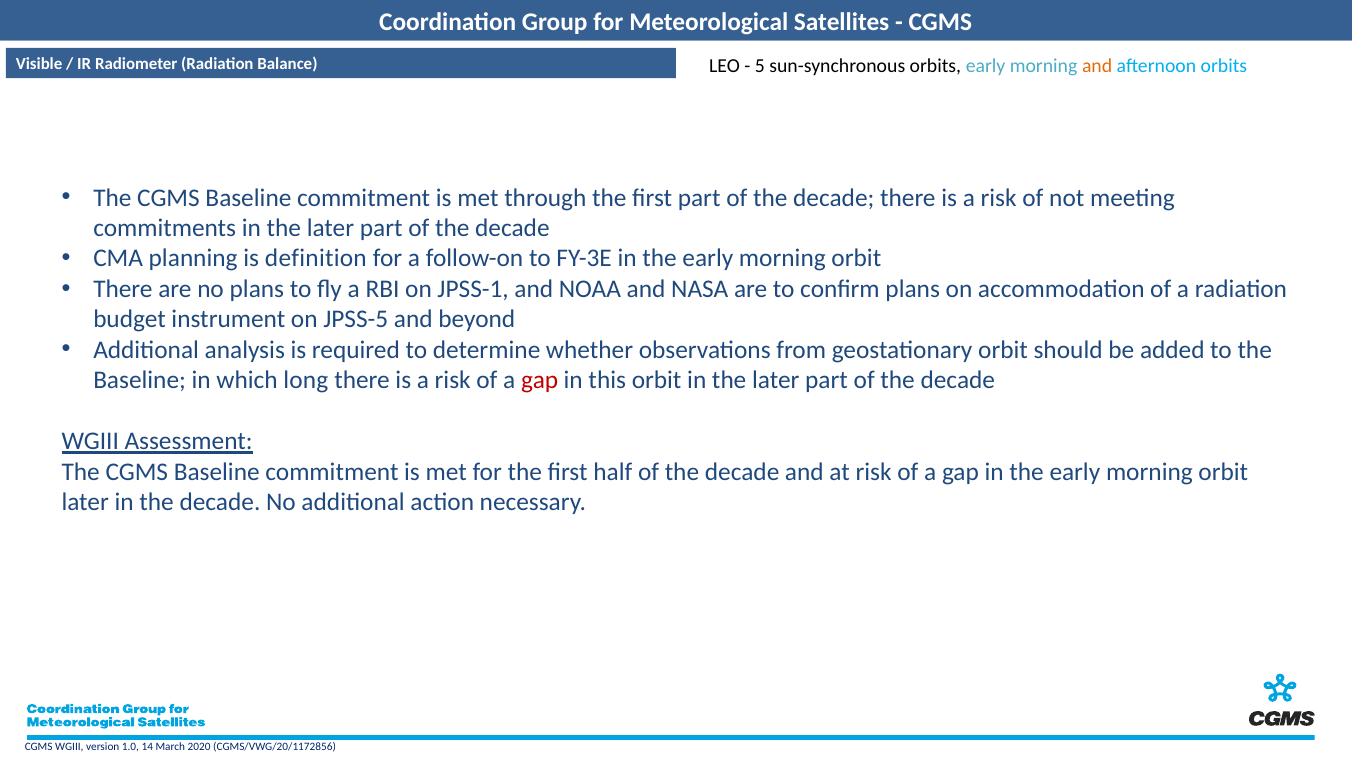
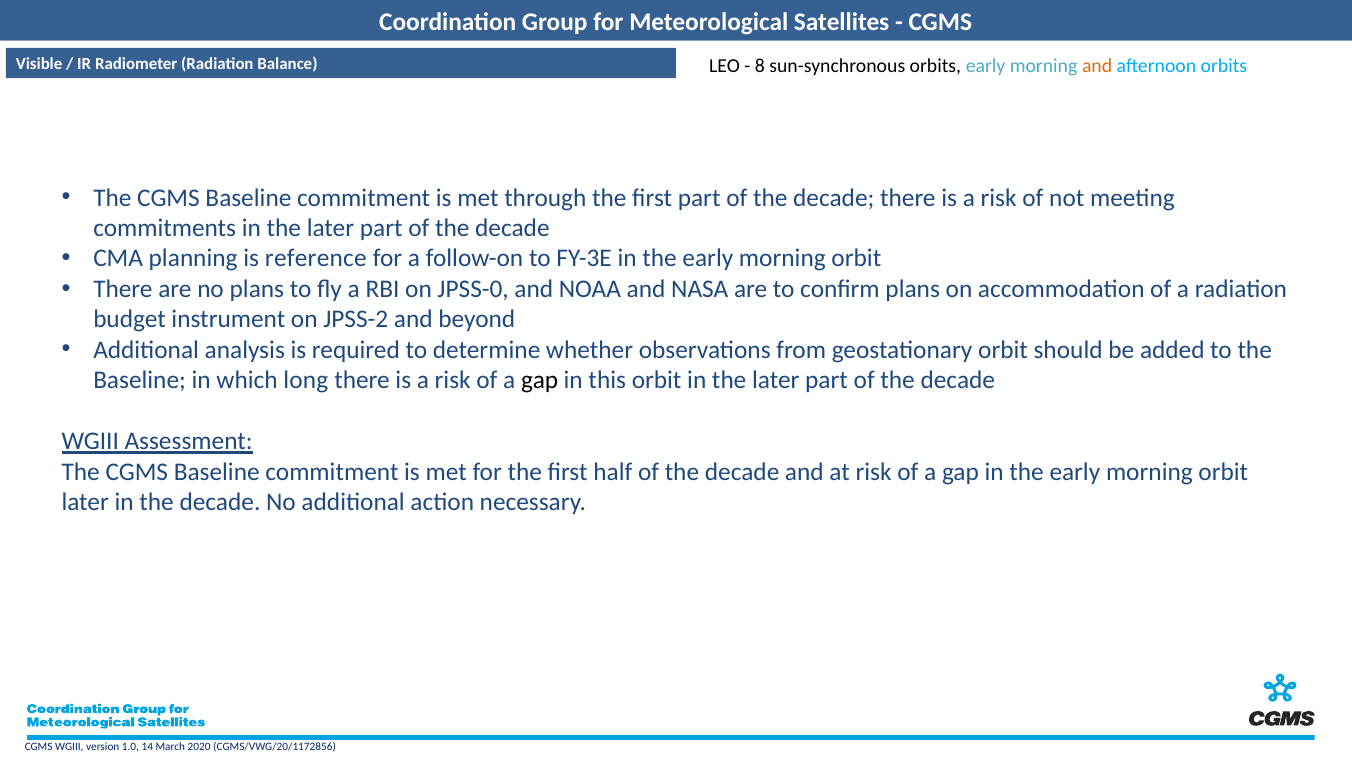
5: 5 -> 8
definition: definition -> reference
JPSS-1: JPSS-1 -> JPSS-0
JPSS-5: JPSS-5 -> JPSS-2
gap at (540, 380) colour: red -> black
